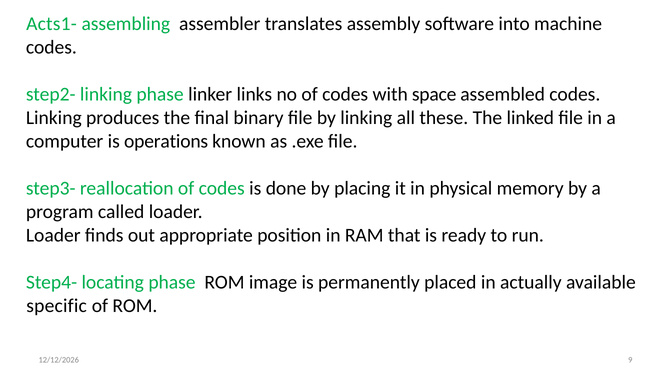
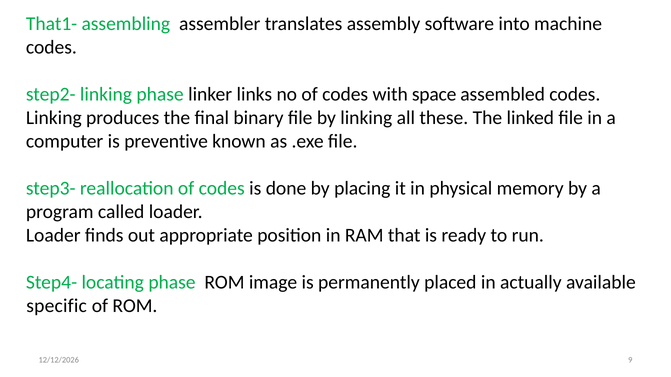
Acts1-: Acts1- -> That1-
operations: operations -> preventive
